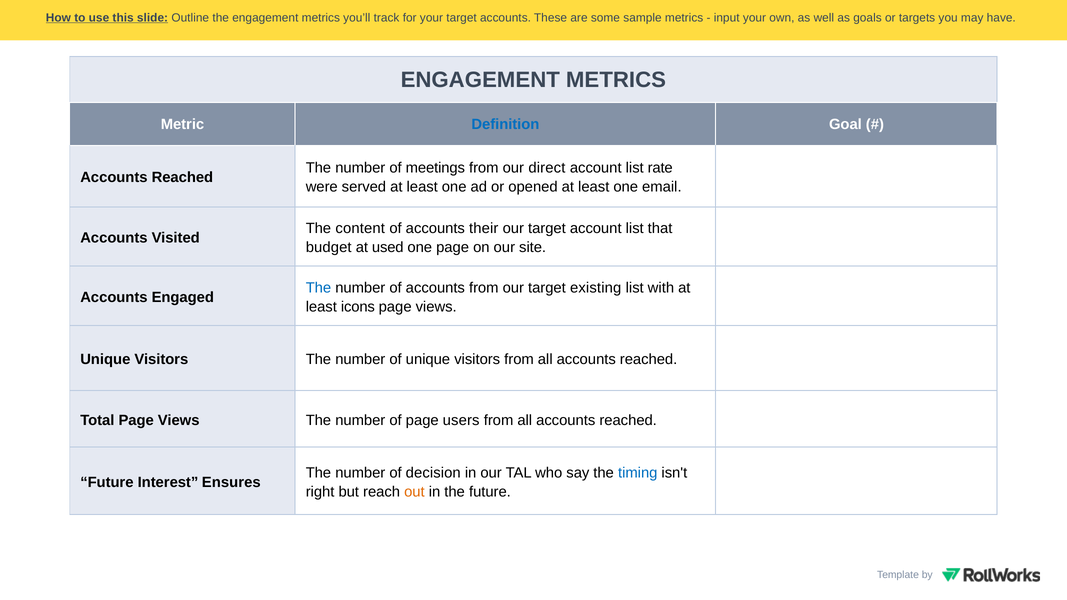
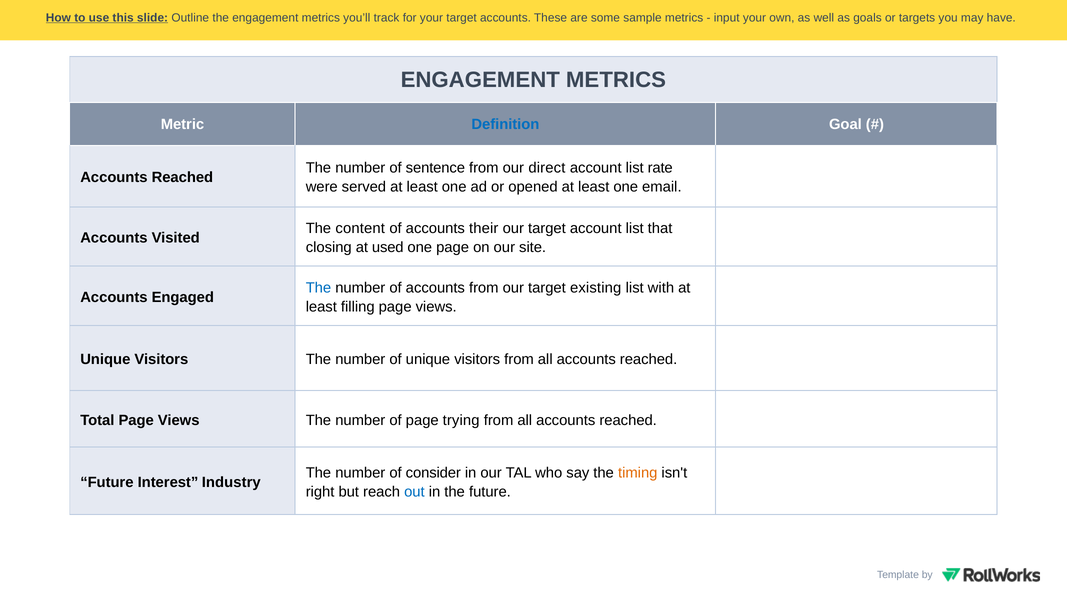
meetings: meetings -> sentence
budget: budget -> closing
icons: icons -> filling
users: users -> trying
decision: decision -> consider
timing colour: blue -> orange
Ensures: Ensures -> Industry
out colour: orange -> blue
